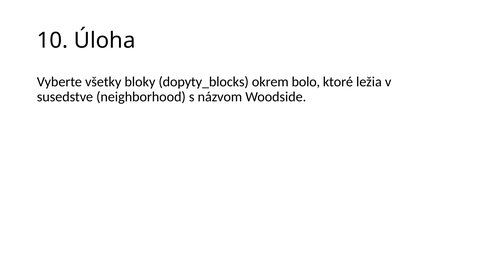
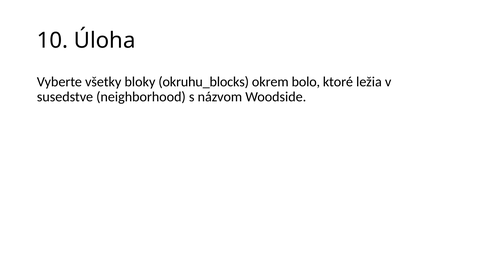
dopyty_blocks: dopyty_blocks -> okruhu_blocks
